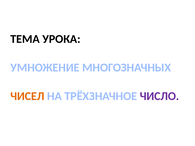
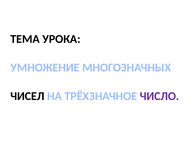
ЧИСЕЛ colour: orange -> black
